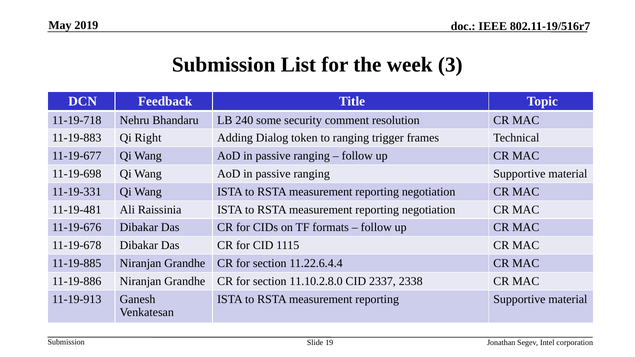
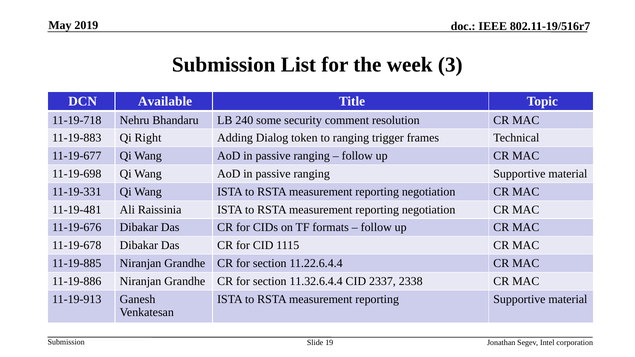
Feedback: Feedback -> Available
11.10.2.8.0: 11.10.2.8.0 -> 11.32.6.4.4
